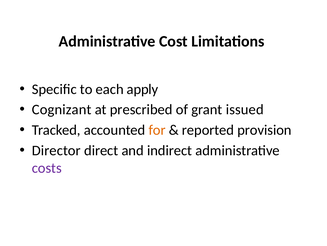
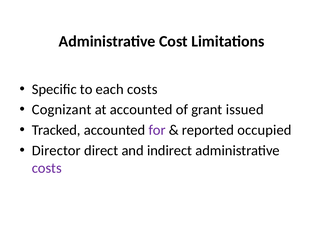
each apply: apply -> costs
at prescribed: prescribed -> accounted
for colour: orange -> purple
provision: provision -> occupied
